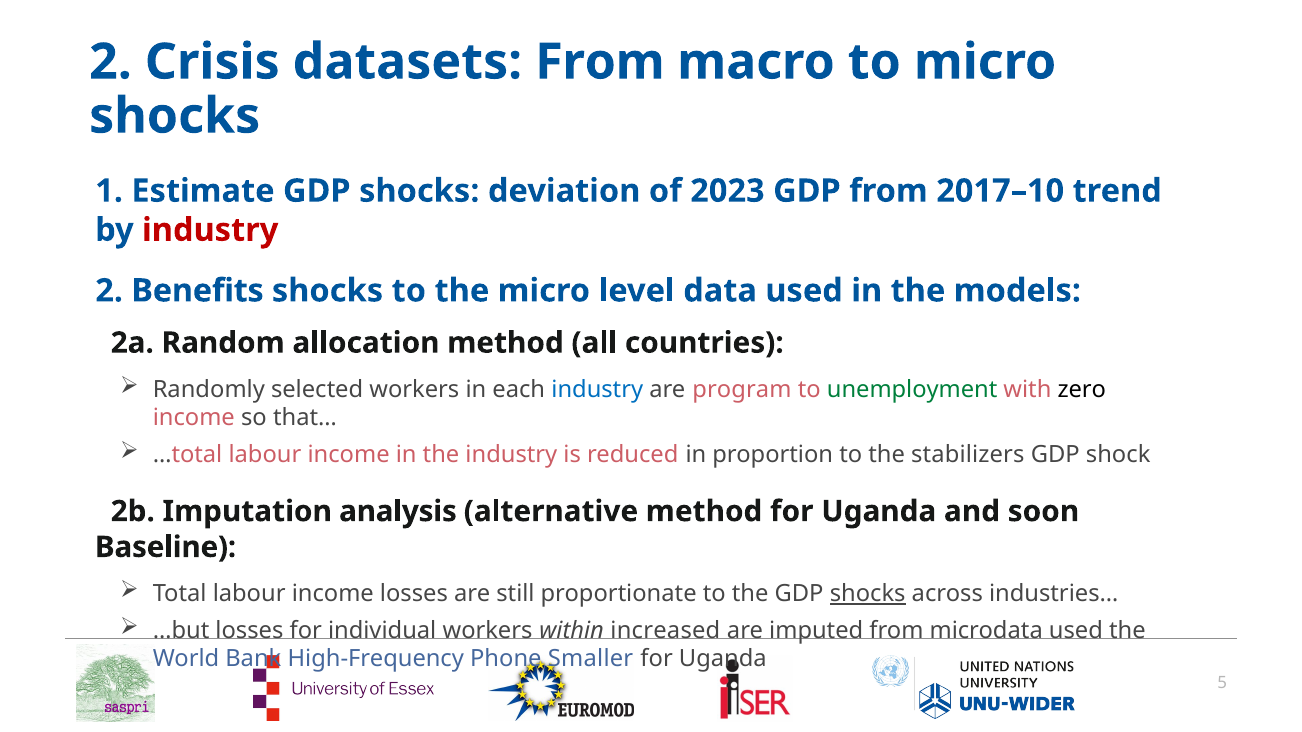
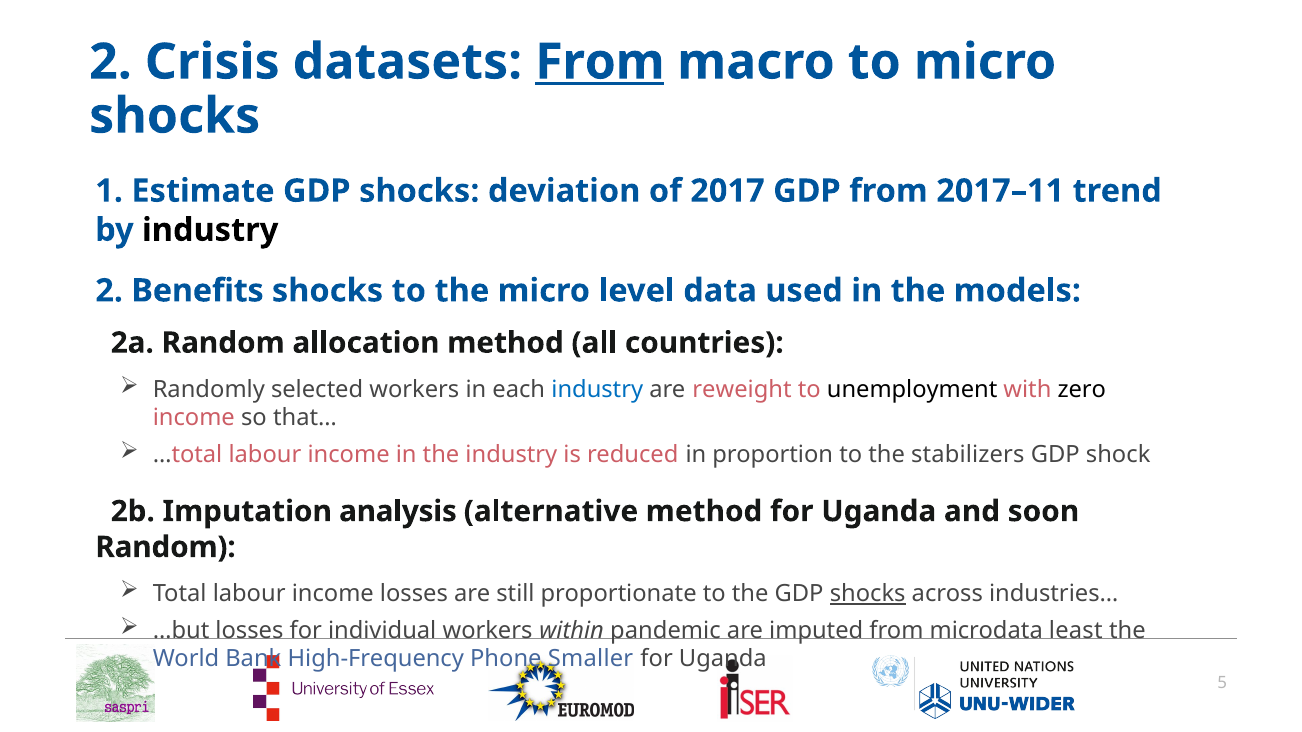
From at (600, 62) underline: none -> present
2023: 2023 -> 2017
2017–10: 2017–10 -> 2017–11
industry at (210, 230) colour: red -> black
program: program -> reweight
unemployment colour: green -> black
Baseline at (166, 547): Baseline -> Random
increased: increased -> pandemic
microdata used: used -> least
